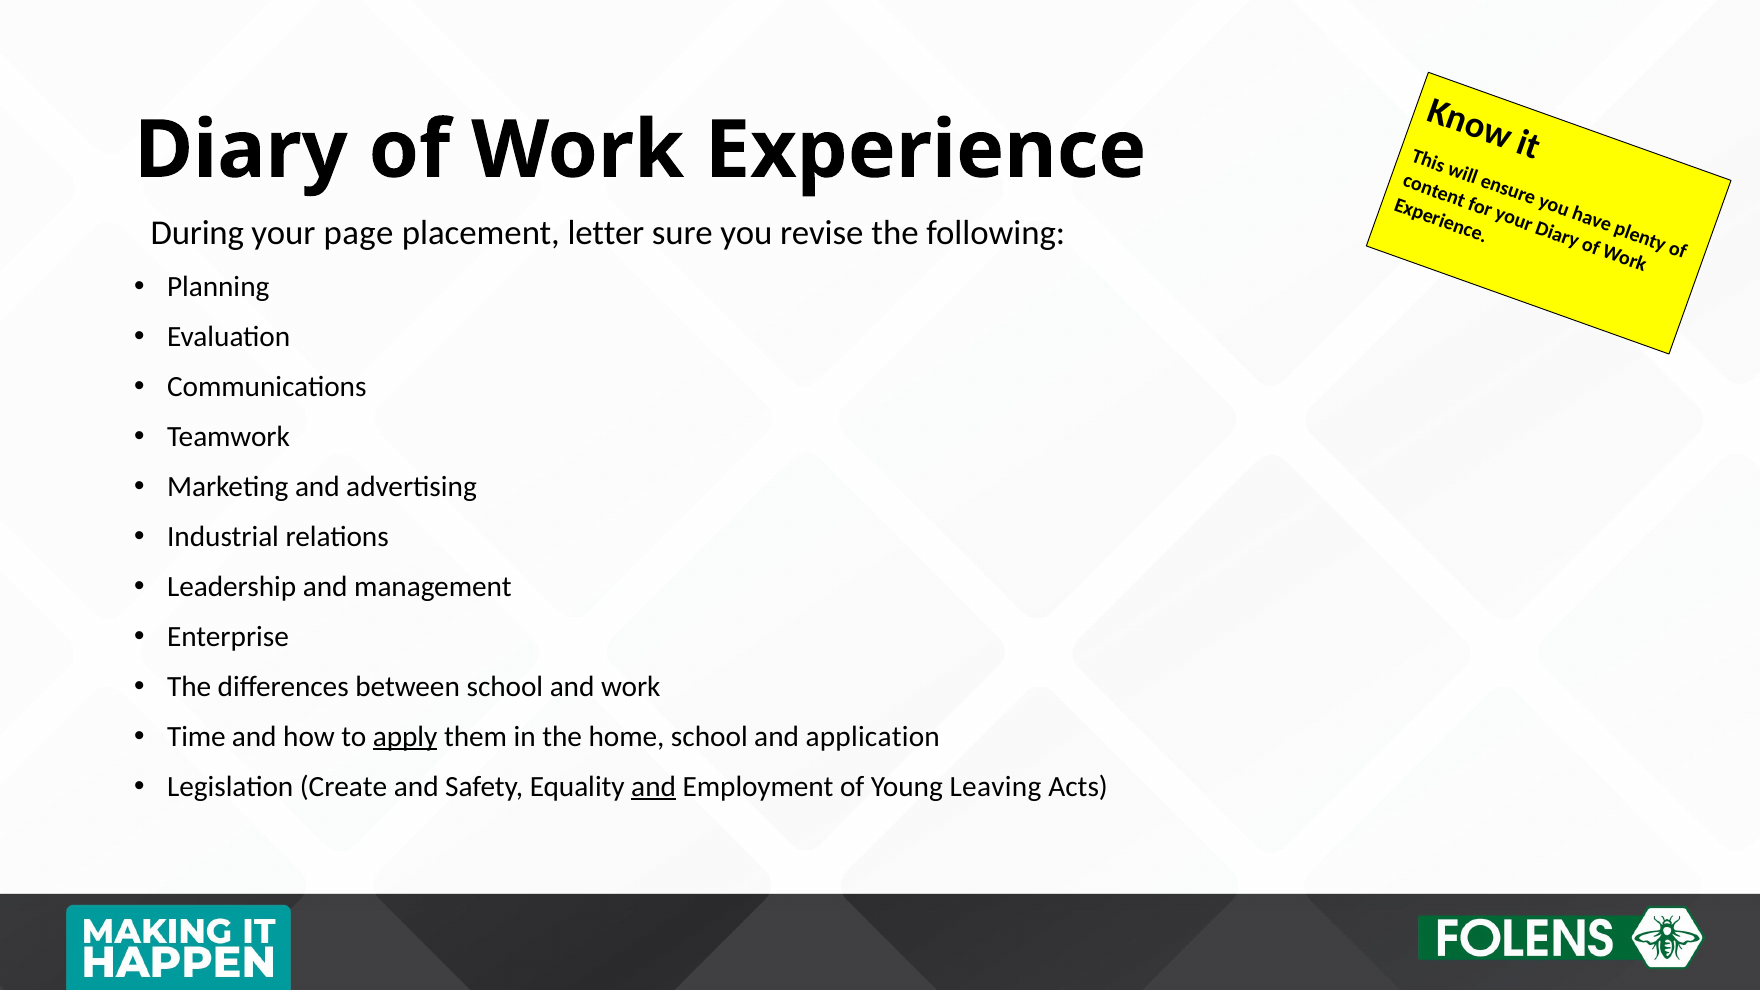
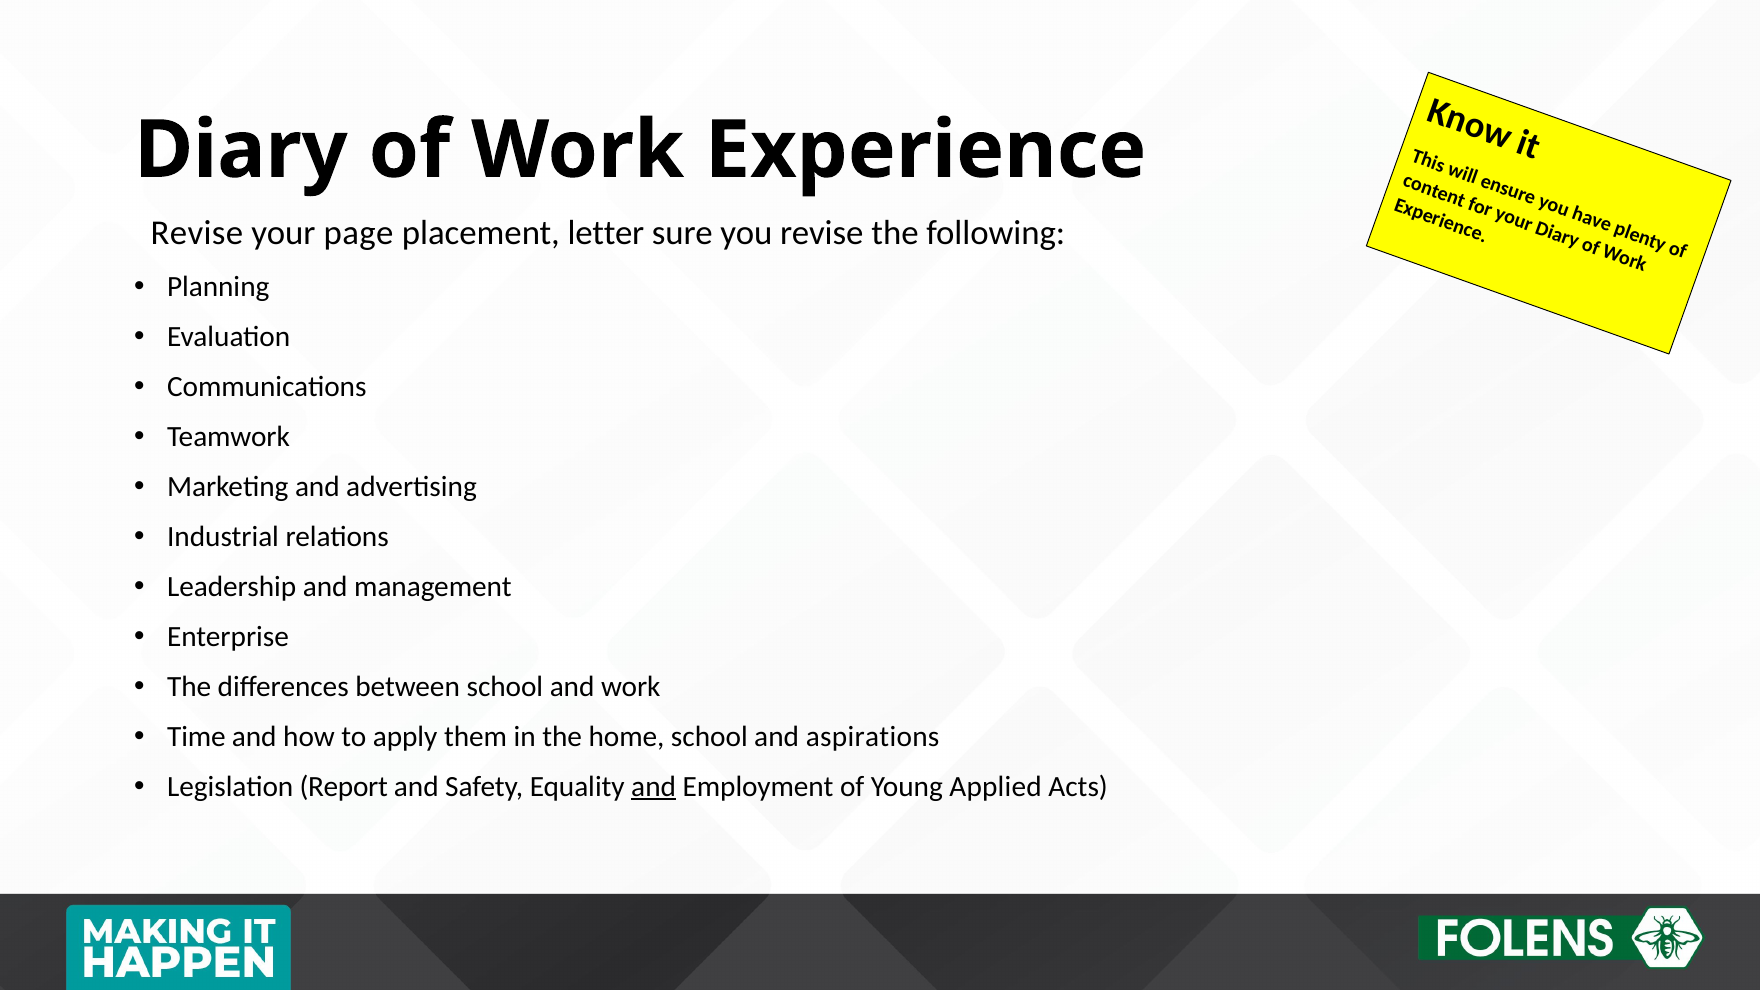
During at (197, 233): During -> Revise
apply underline: present -> none
application: application -> aspirations
Create: Create -> Report
Leaving: Leaving -> Applied
